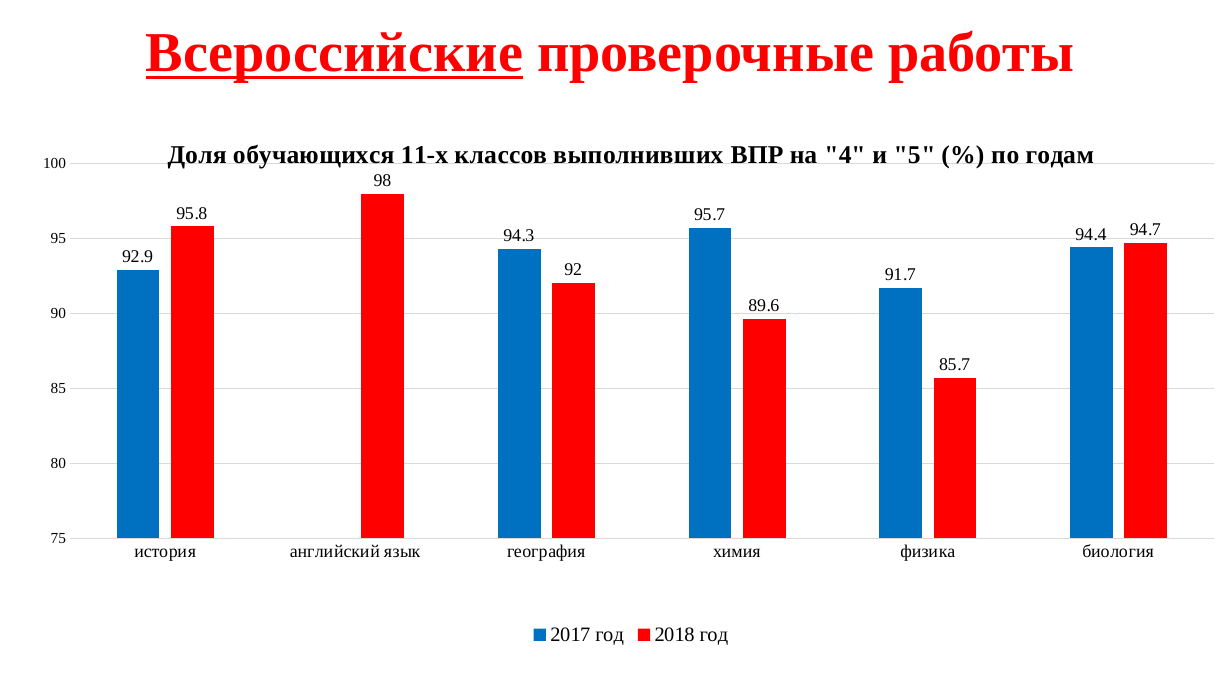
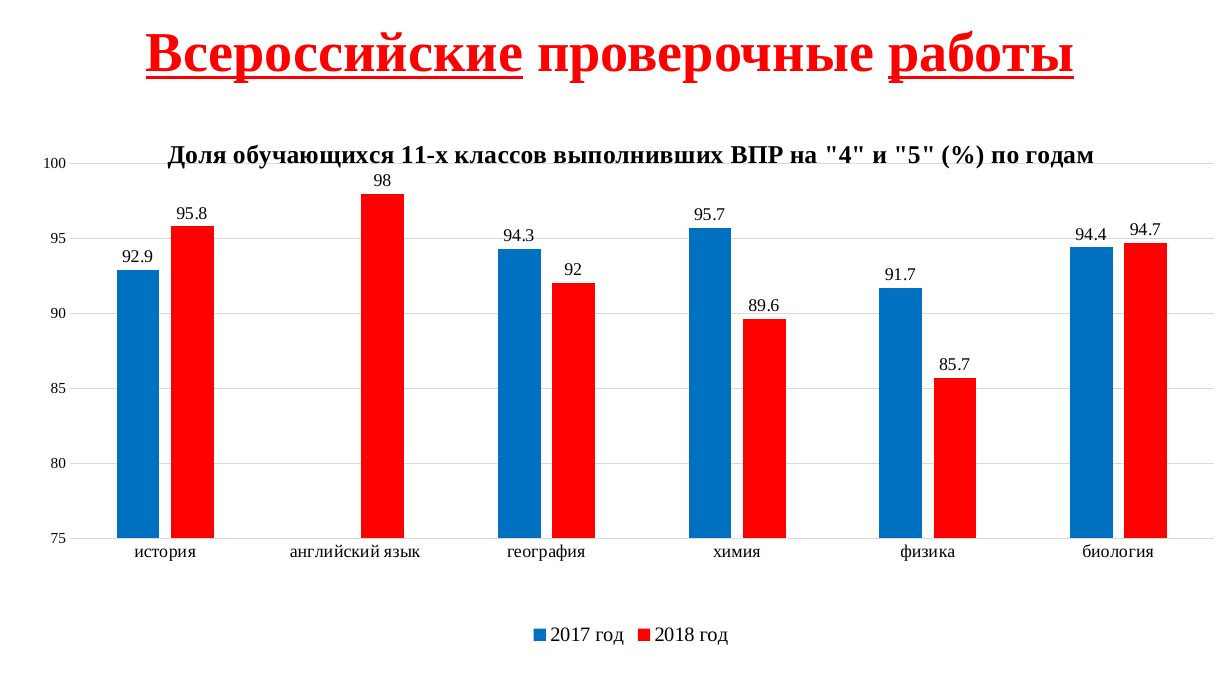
работы underline: none -> present
